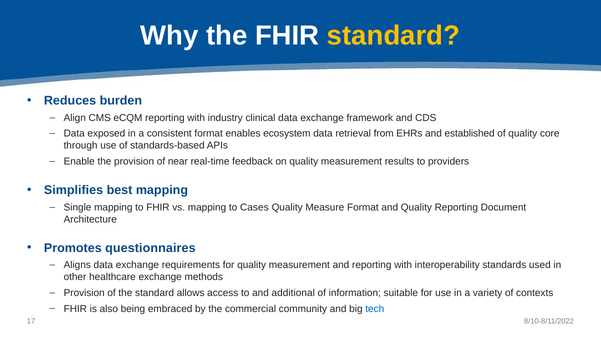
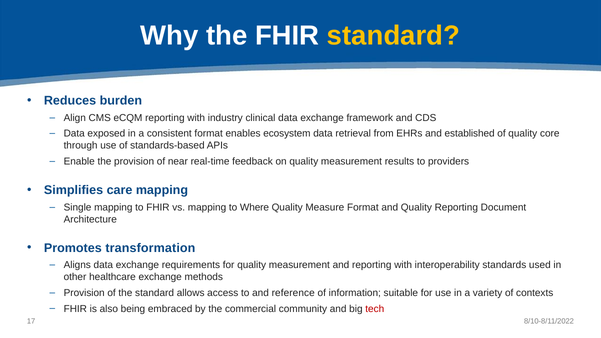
best: best -> care
Cases: Cases -> Where
questionnaires: questionnaires -> transformation
additional: additional -> reference
tech colour: blue -> red
